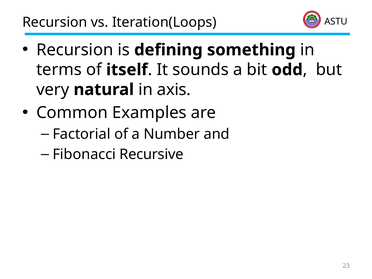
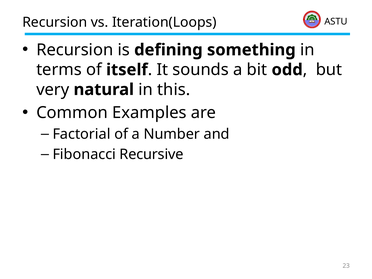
axis: axis -> this
